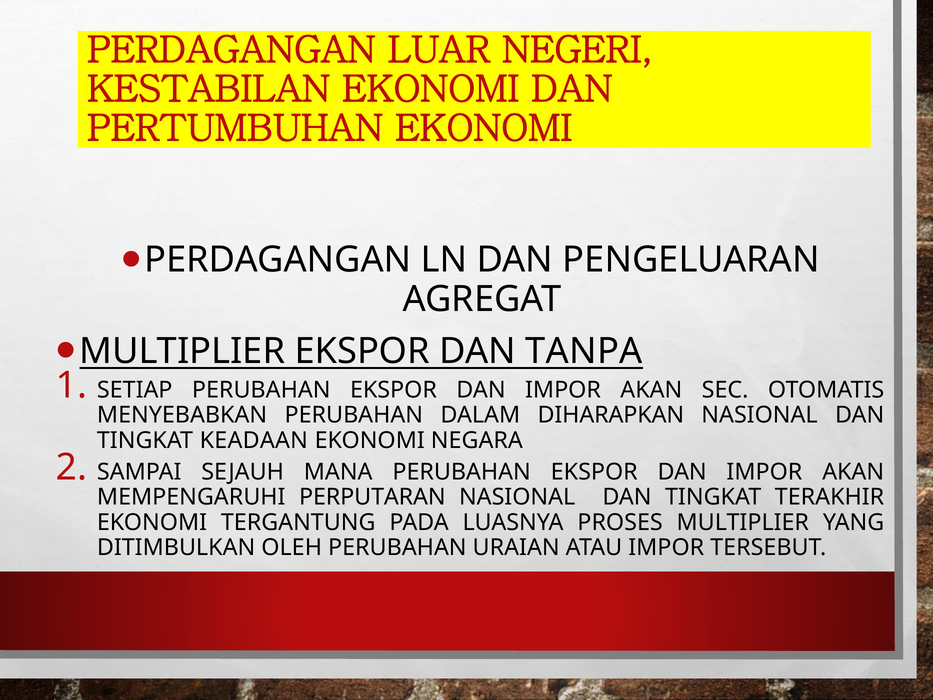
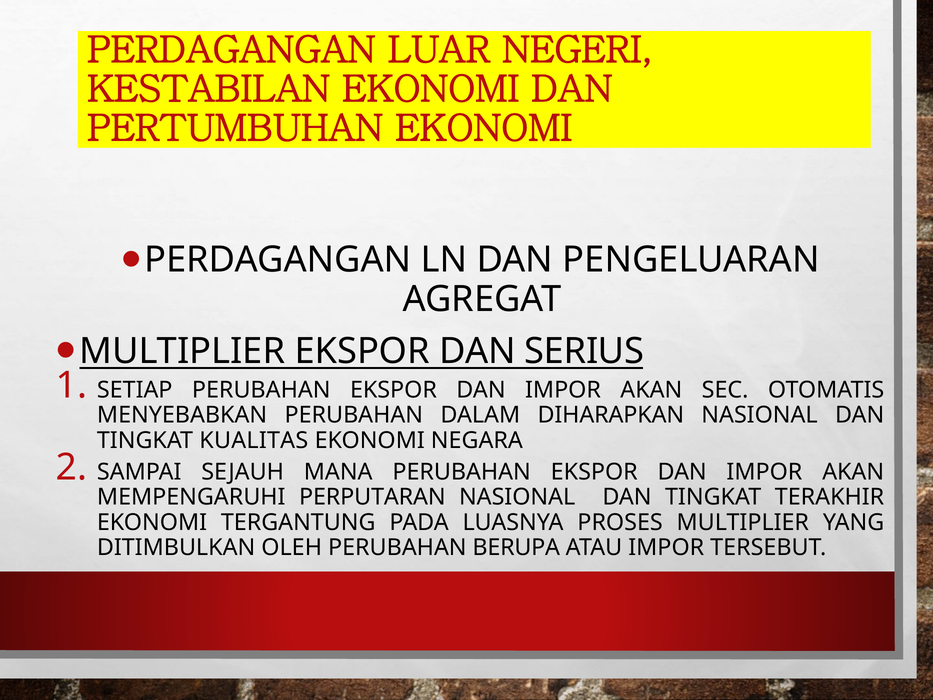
TANPA: TANPA -> SERIUS
KEADAAN: KEADAAN -> KUALITAS
URAIAN: URAIAN -> BERUPA
